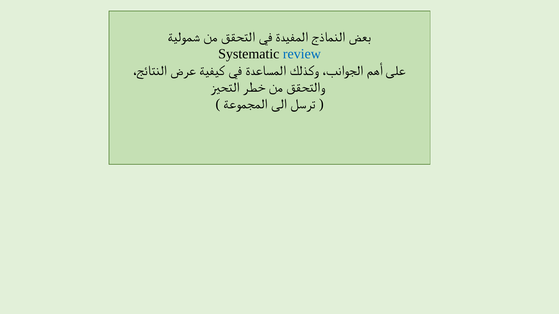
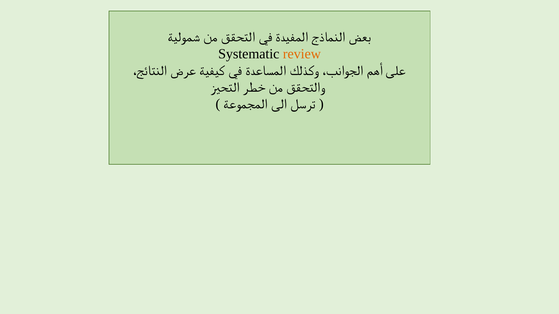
review colour: blue -> orange
